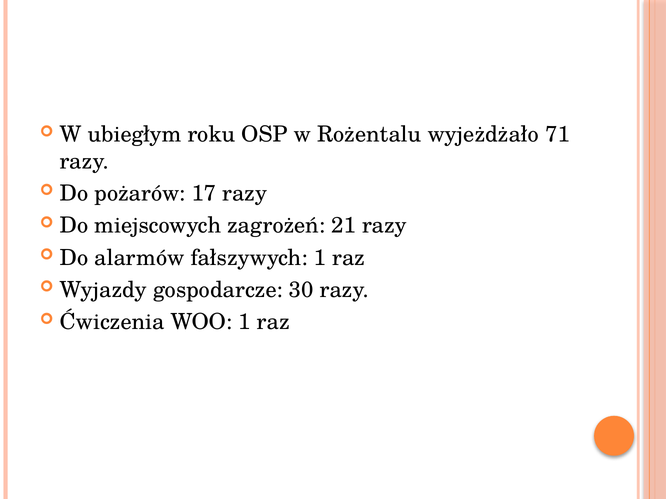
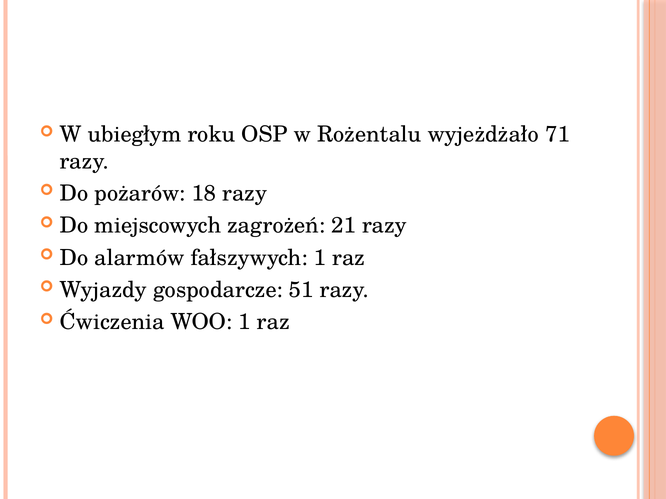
17: 17 -> 18
30: 30 -> 51
